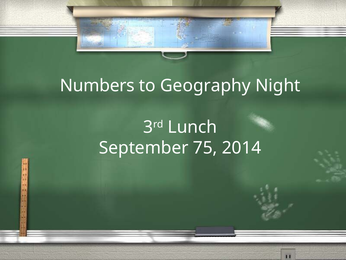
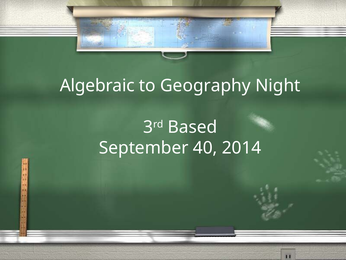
Numbers: Numbers -> Algebraic
Lunch: Lunch -> Based
75: 75 -> 40
